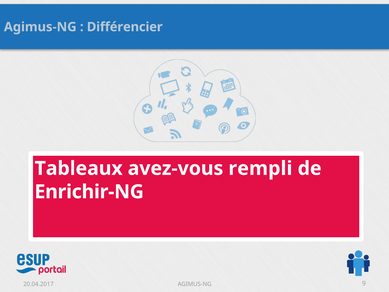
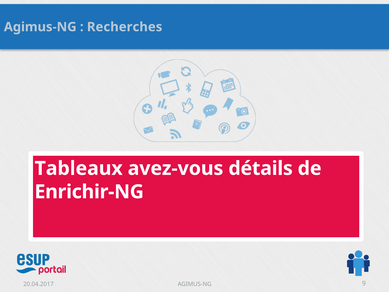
Différencier: Différencier -> Recherches
rempli: rempli -> détails
